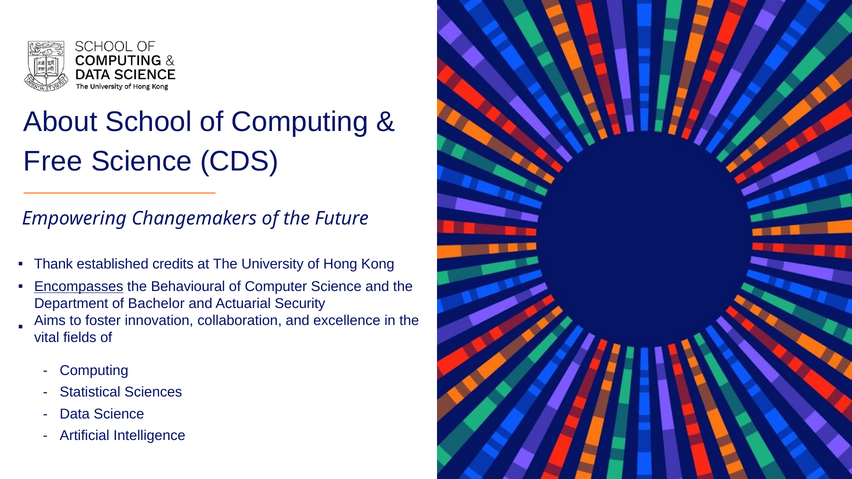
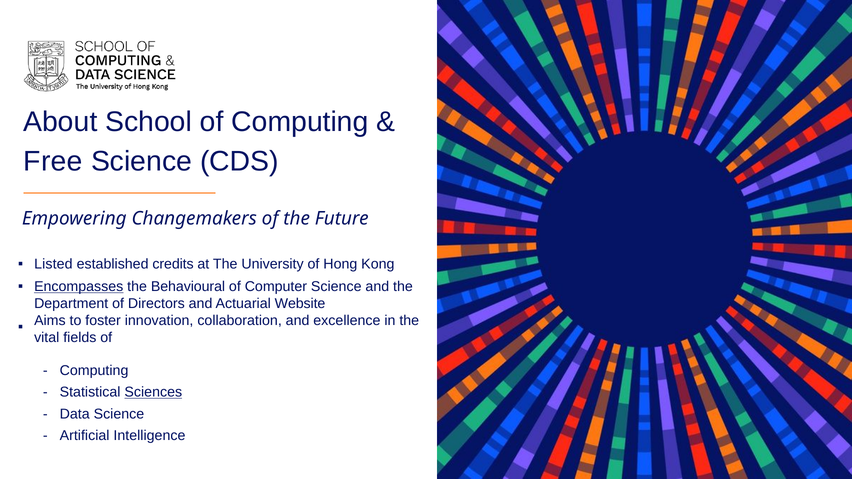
Thank: Thank -> Listed
Bachelor: Bachelor -> Directors
Security: Security -> Website
Sciences underline: none -> present
